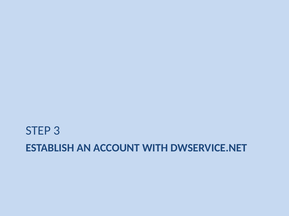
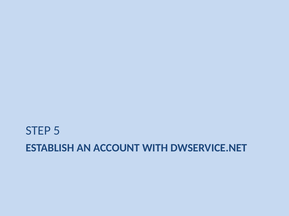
3: 3 -> 5
